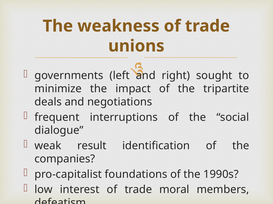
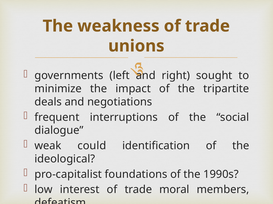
result: result -> could
companies: companies -> ideological
